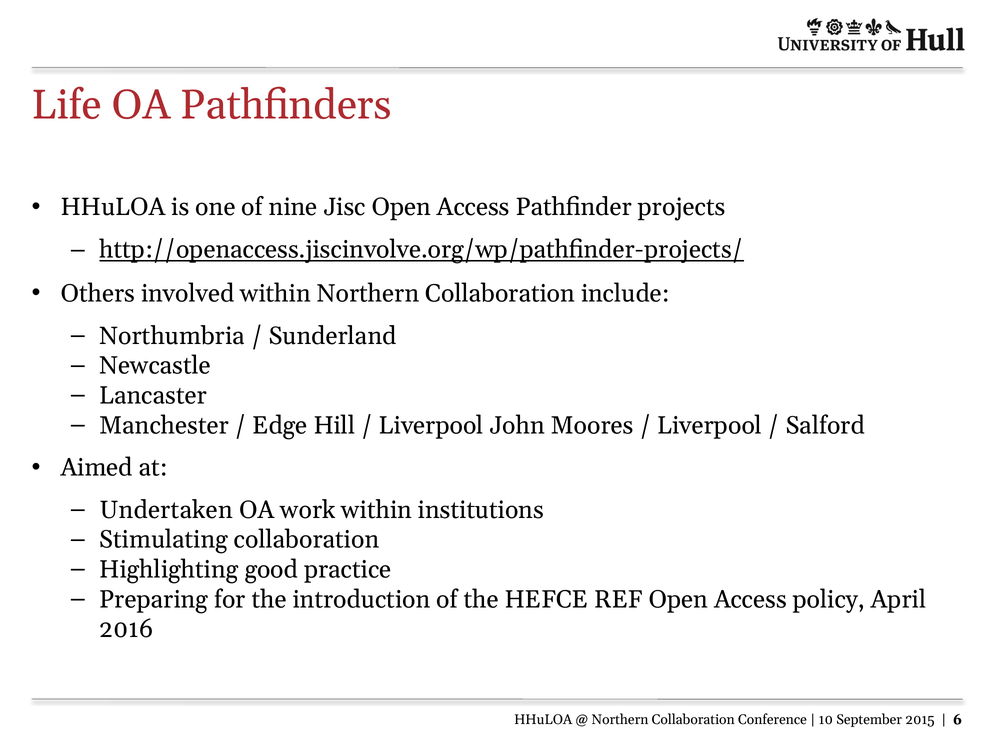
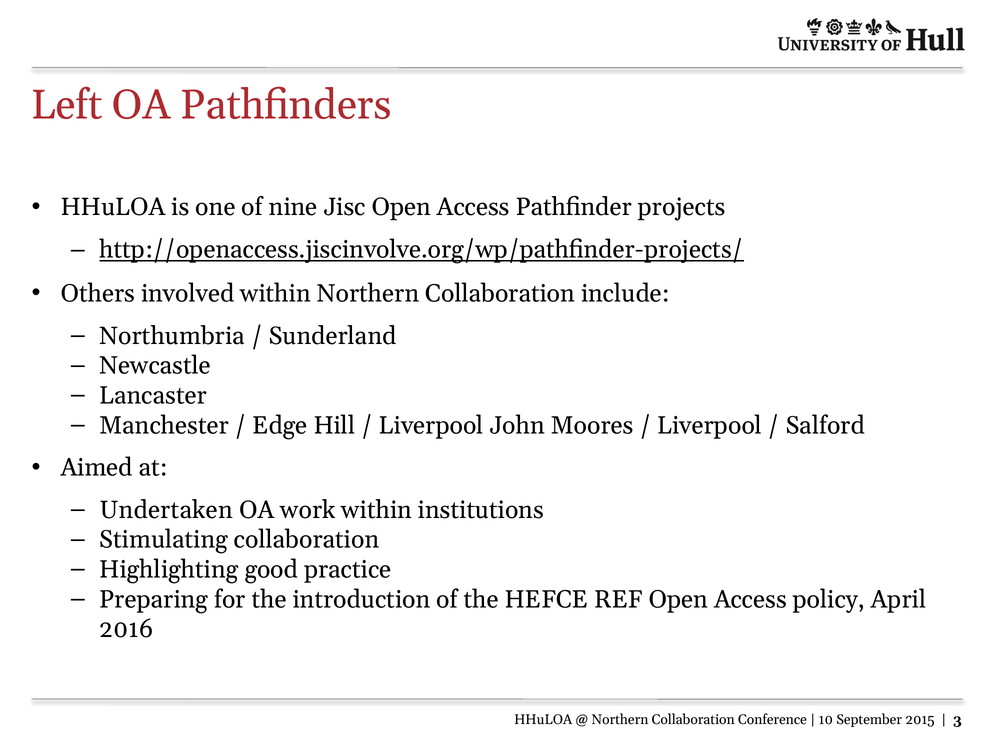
Life: Life -> Left
6: 6 -> 3
